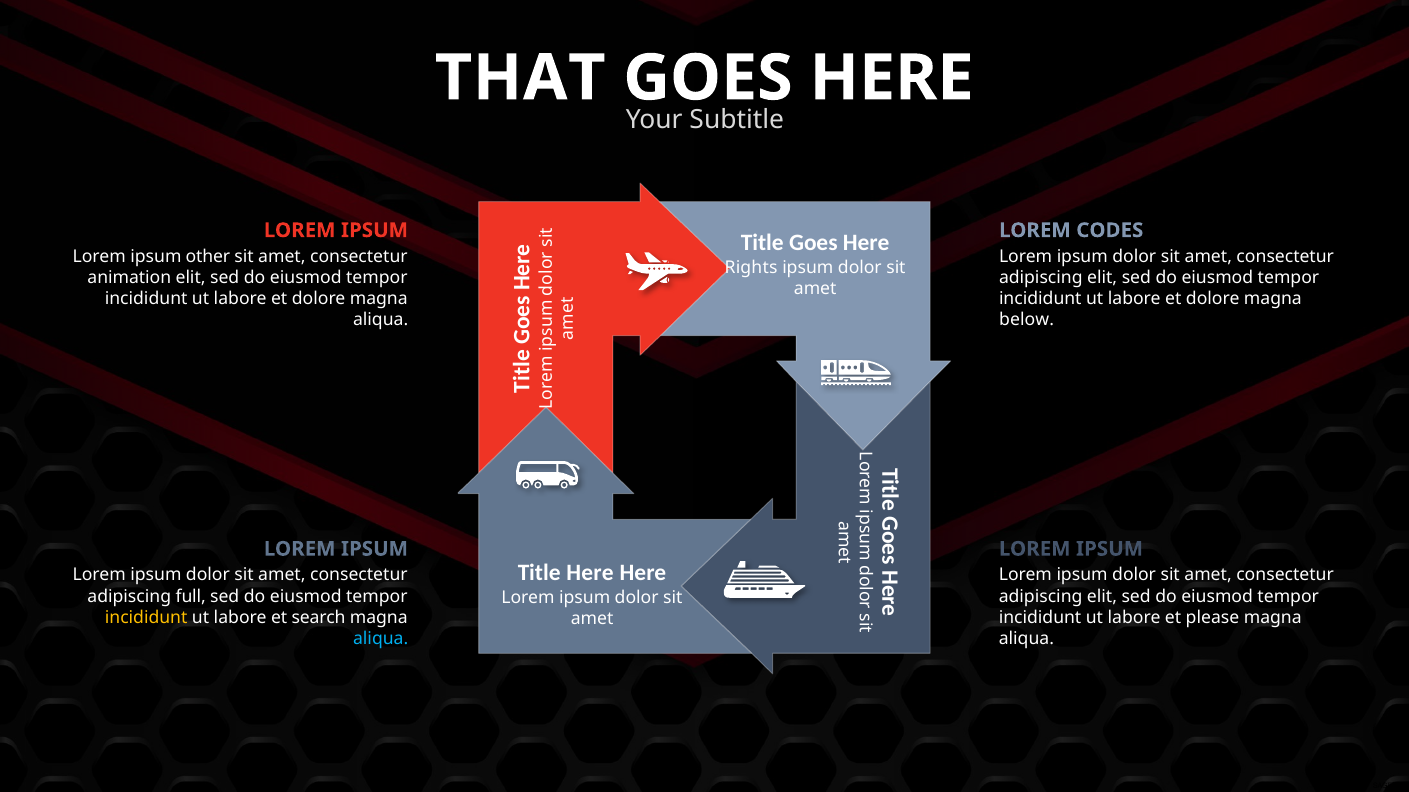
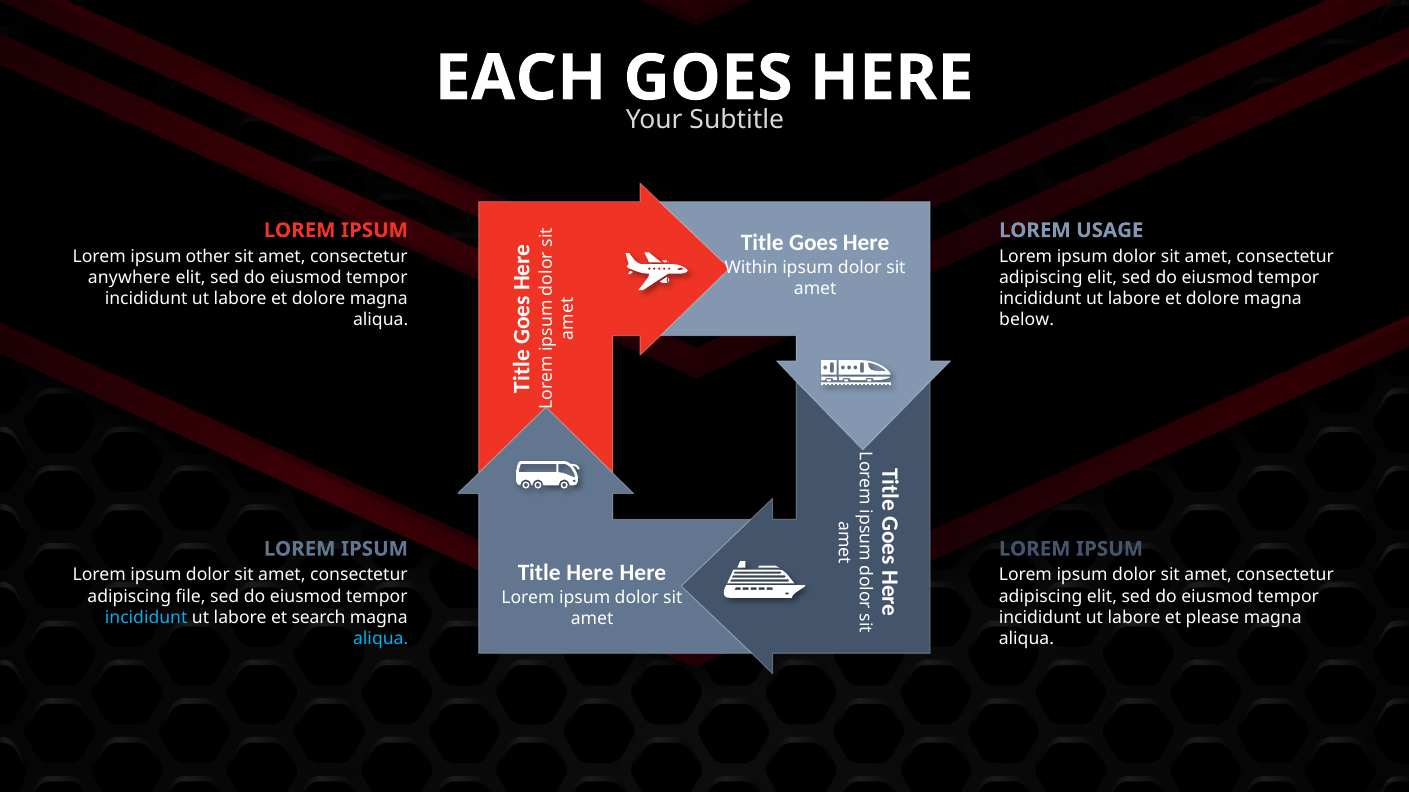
THAT: THAT -> EACH
CODES: CODES -> USAGE
Rights: Rights -> Within
animation: animation -> anywhere
full: full -> file
incididunt at (146, 618) colour: yellow -> light blue
